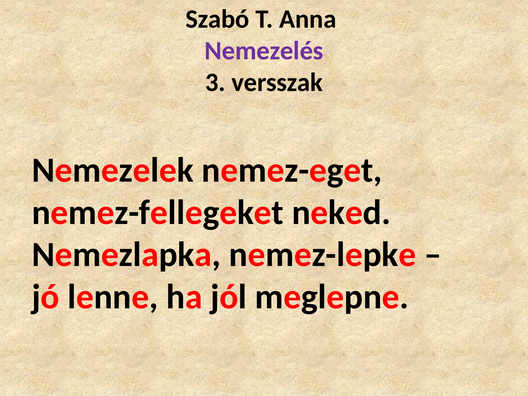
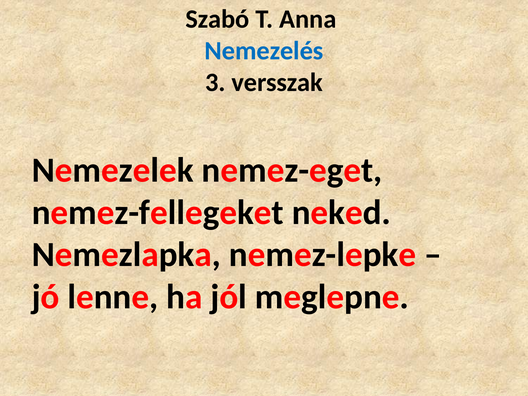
Nemezelés colour: purple -> blue
